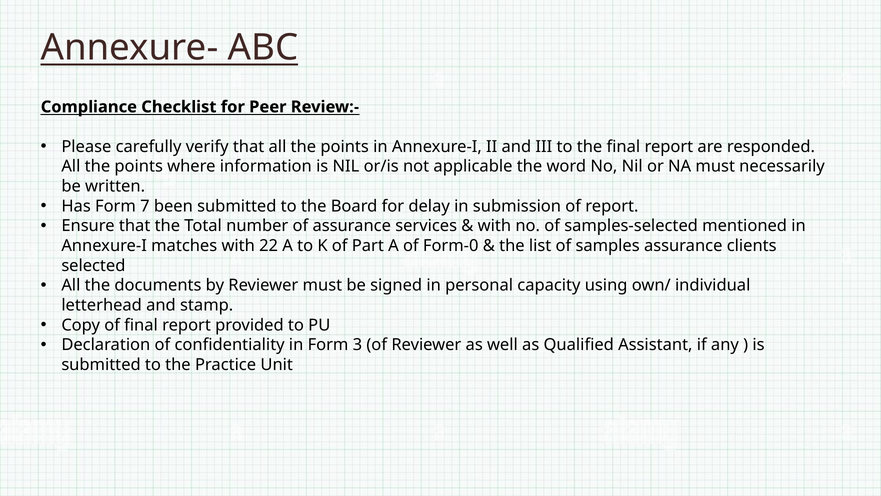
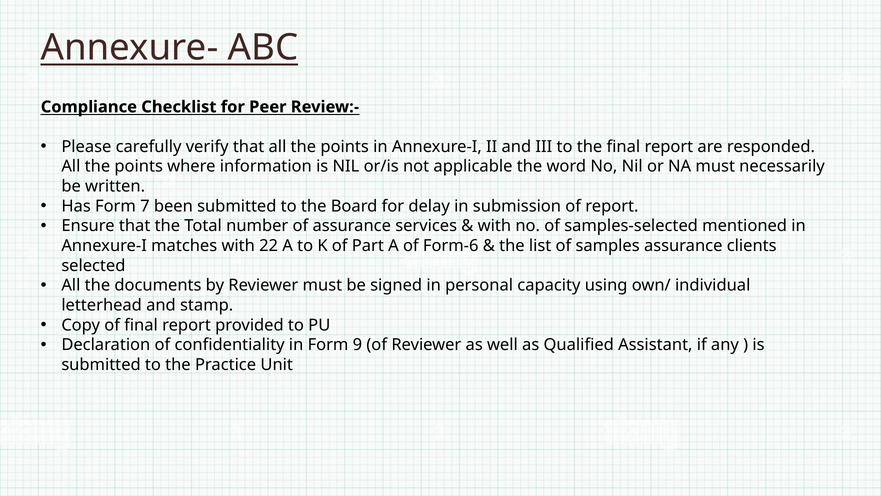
Form-0: Form-0 -> Form-6
3: 3 -> 9
